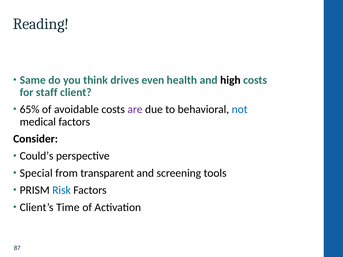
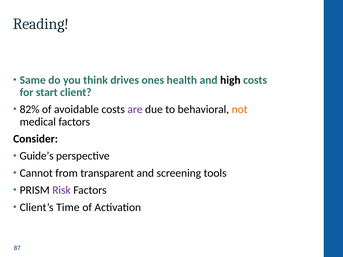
even: even -> ones
staff: staff -> start
65%: 65% -> 82%
not colour: blue -> orange
Could’s: Could’s -> Guide’s
Special: Special -> Cannot
Risk colour: blue -> purple
